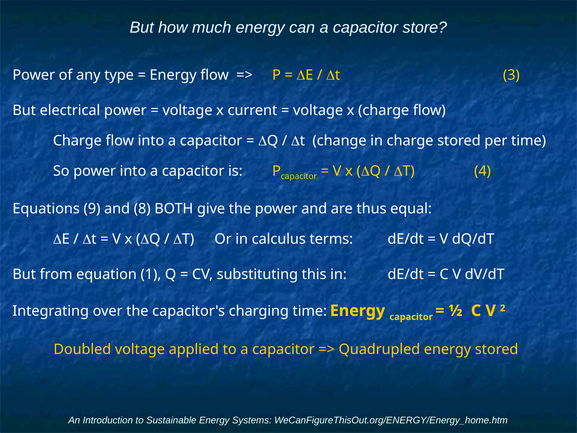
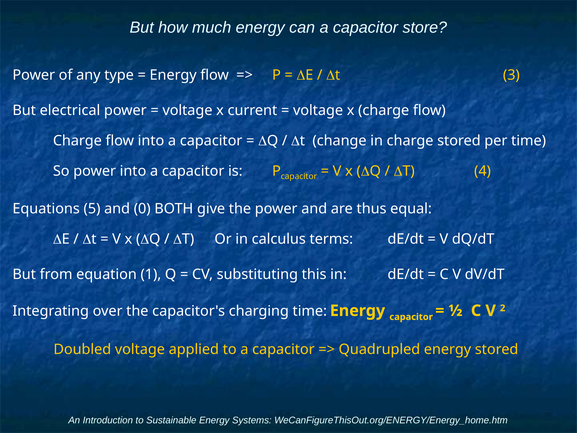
9: 9 -> 5
8: 8 -> 0
